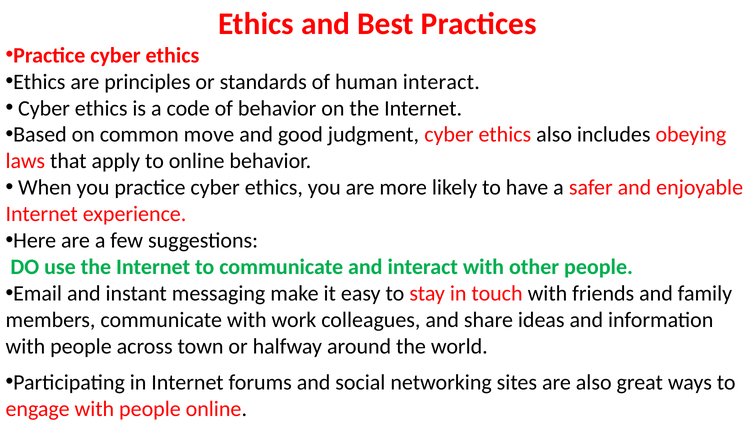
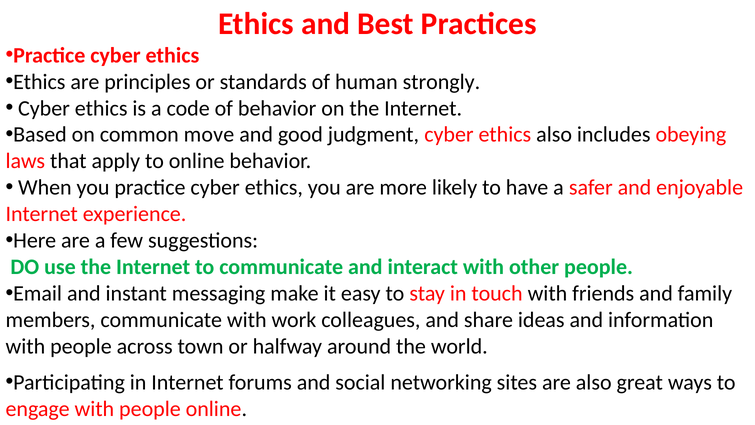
human interact: interact -> strongly
